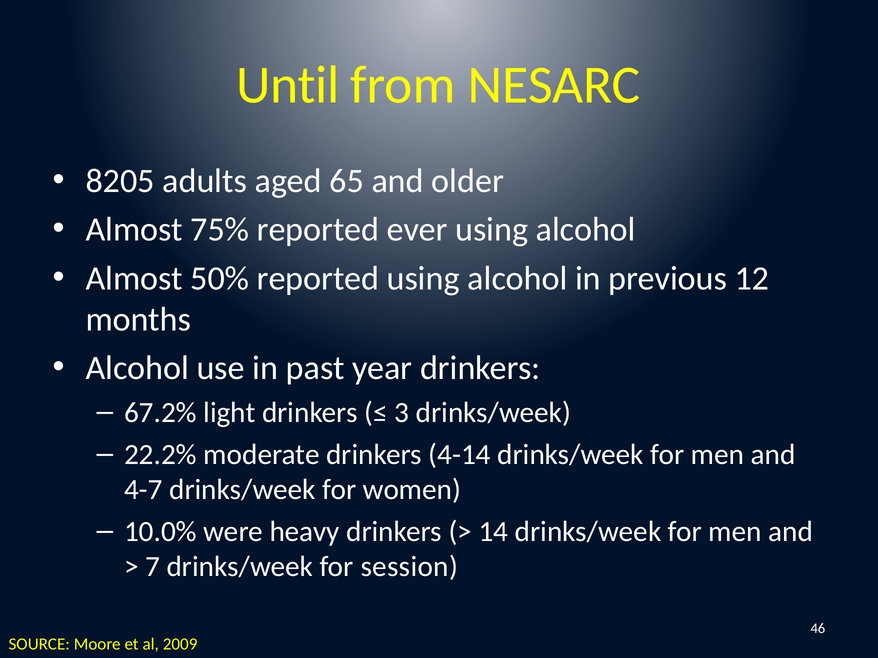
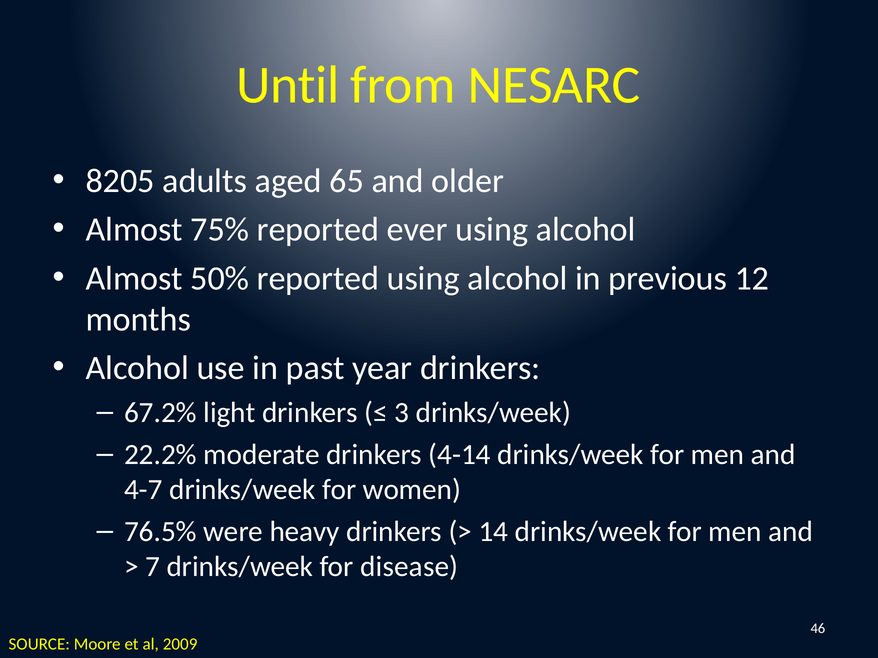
10.0%: 10.0% -> 76.5%
session: session -> disease
